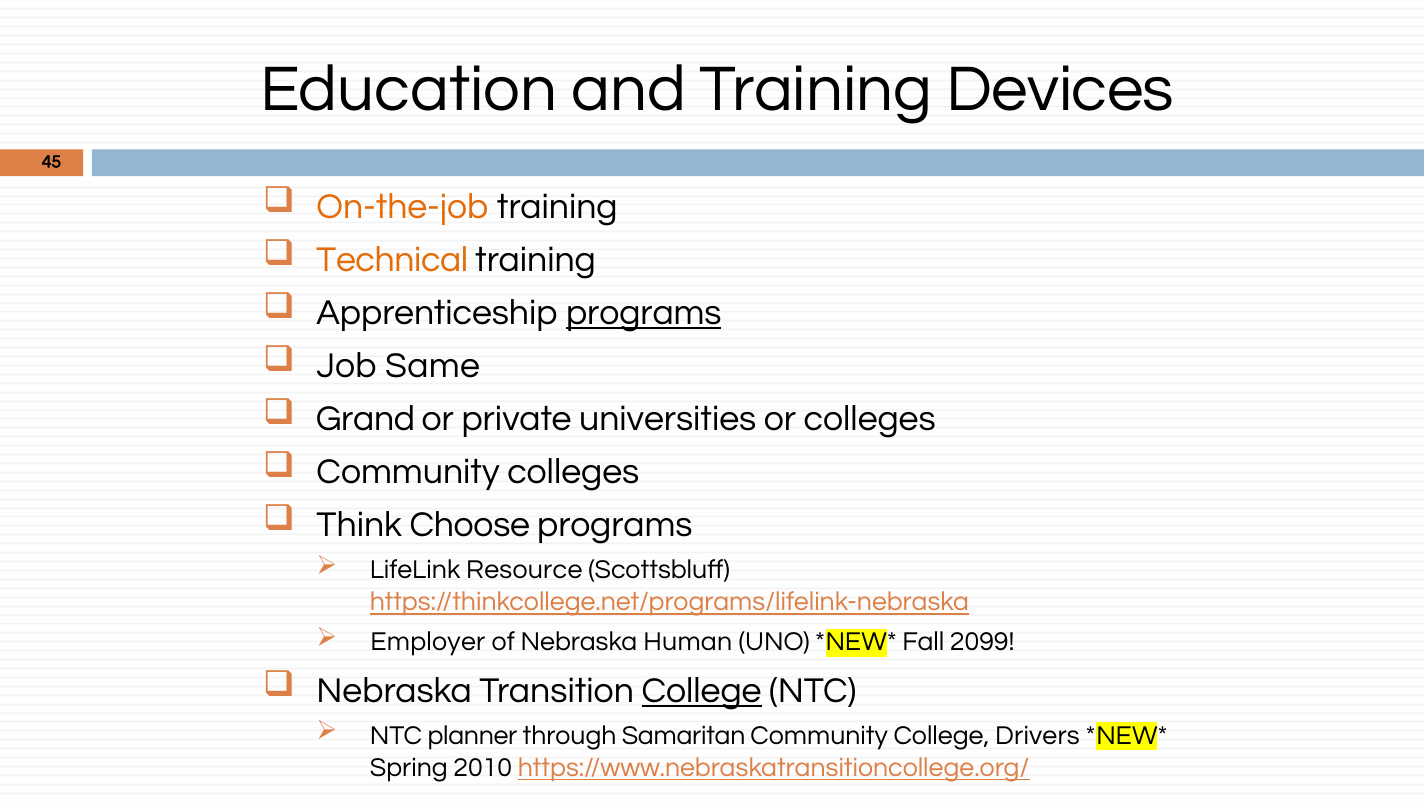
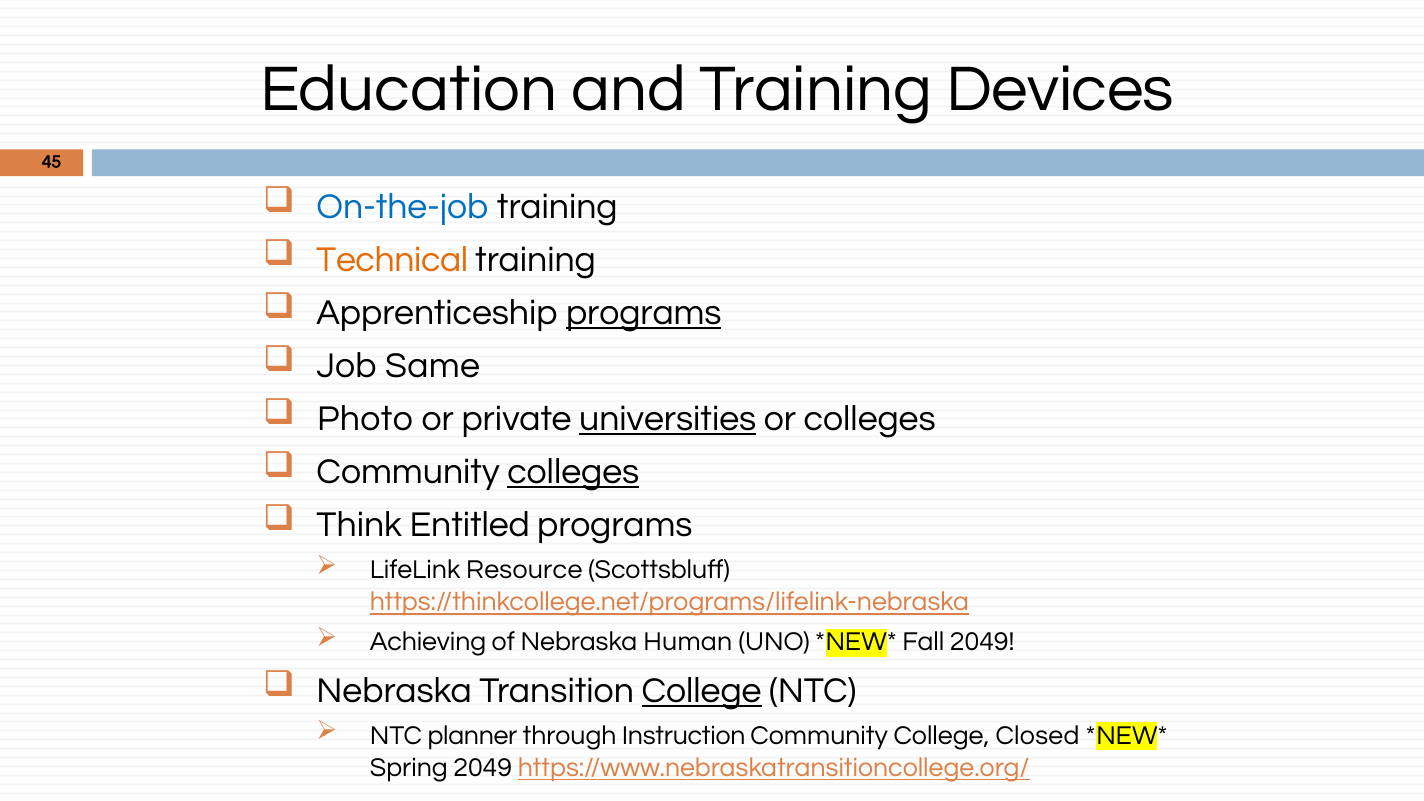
On-the-job colour: orange -> blue
Grand: Grand -> Photo
universities underline: none -> present
colleges at (573, 472) underline: none -> present
Choose: Choose -> Entitled
Employer: Employer -> Achieving
Fall 2099: 2099 -> 2049
Samaritan: Samaritan -> Instruction
Drivers: Drivers -> Closed
Spring 2010: 2010 -> 2049
